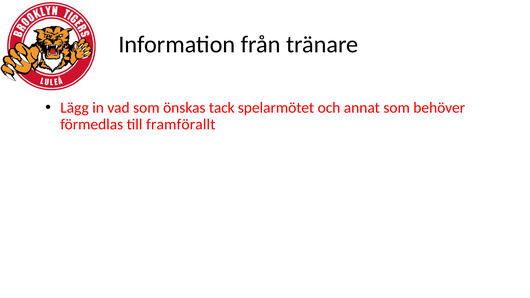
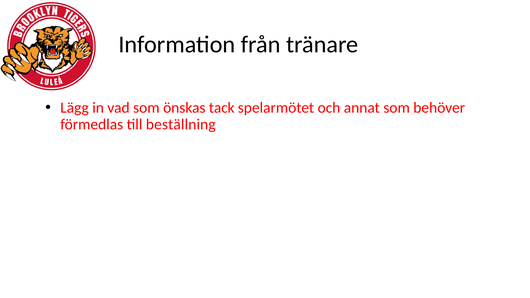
framförallt: framförallt -> beställning
